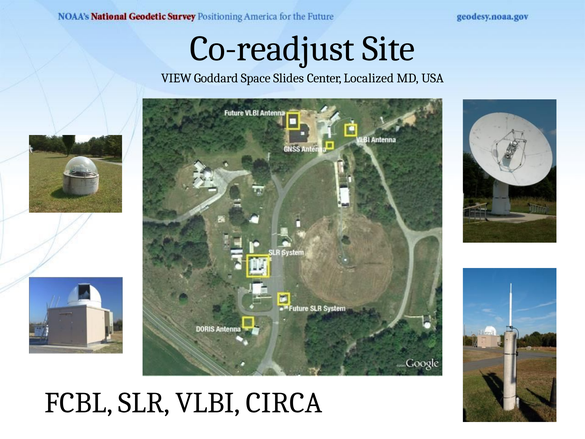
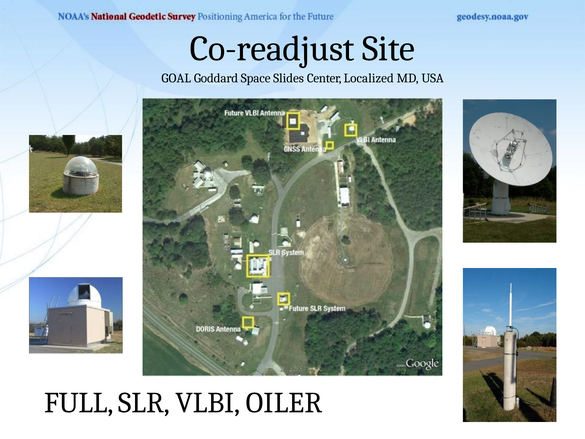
VIEW: VIEW -> GOAL
FCBL: FCBL -> FULL
CIRCA: CIRCA -> OILER
